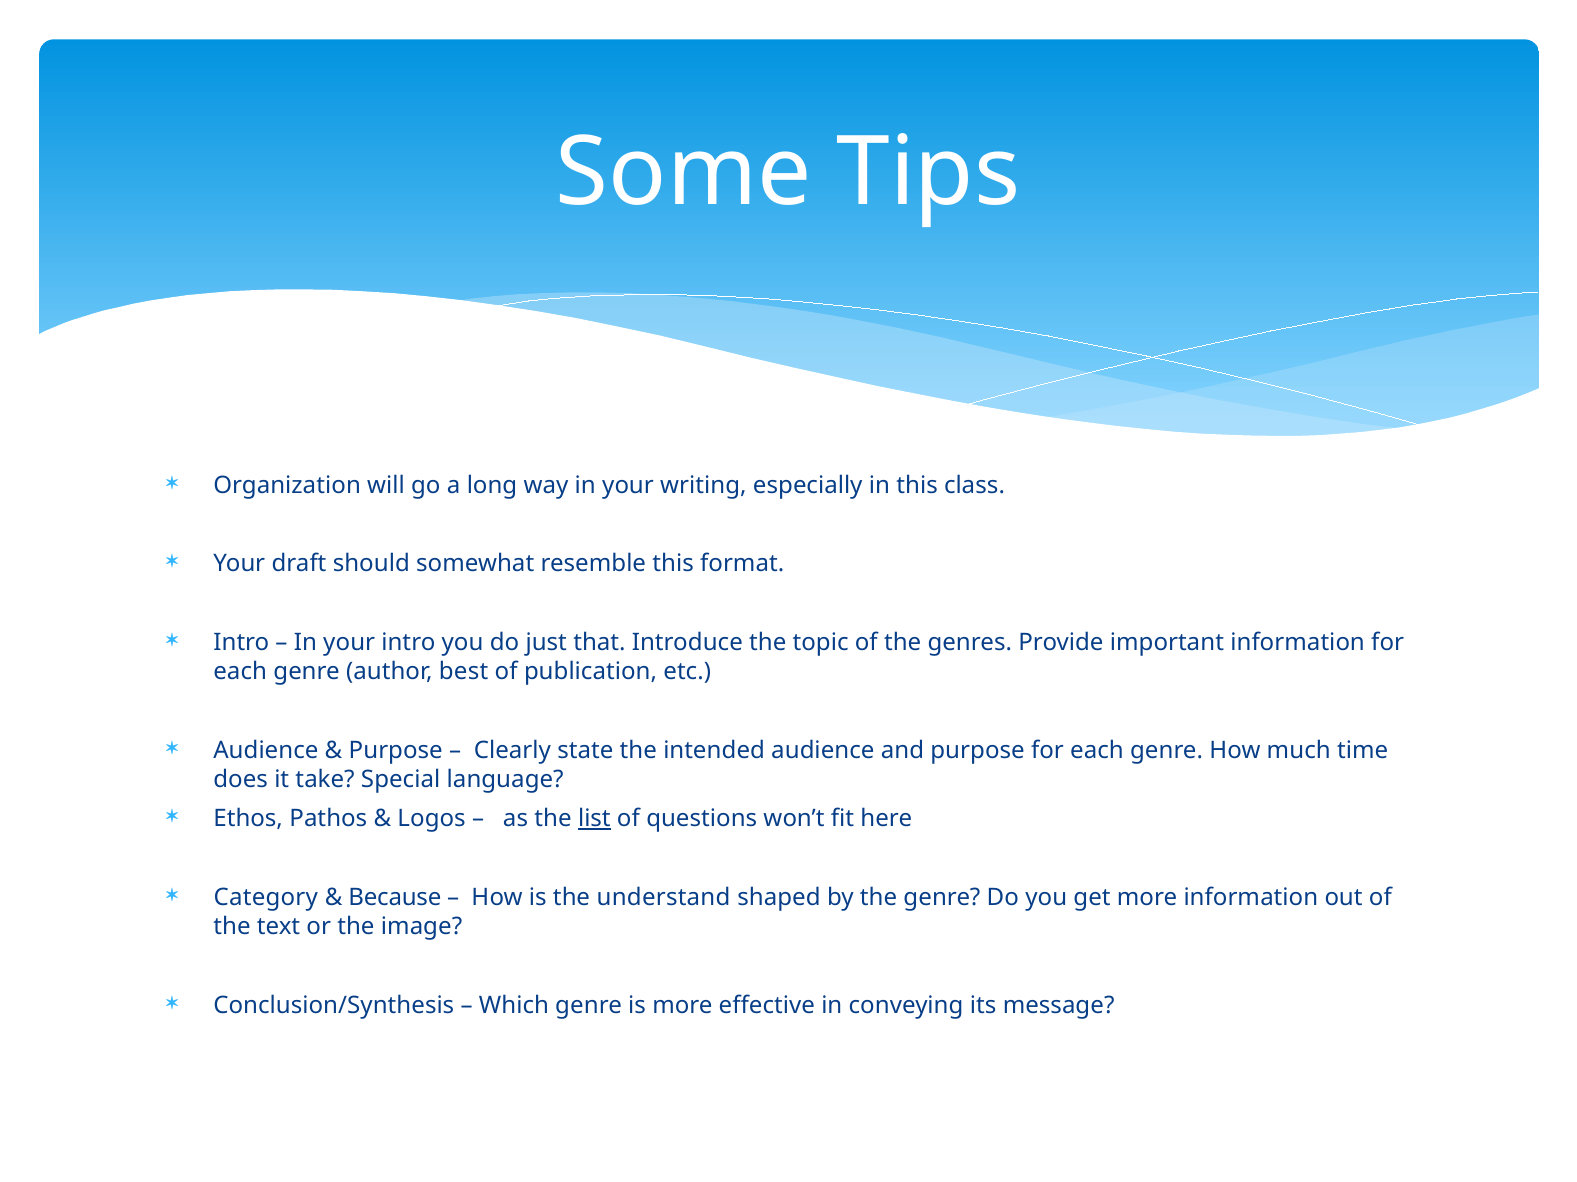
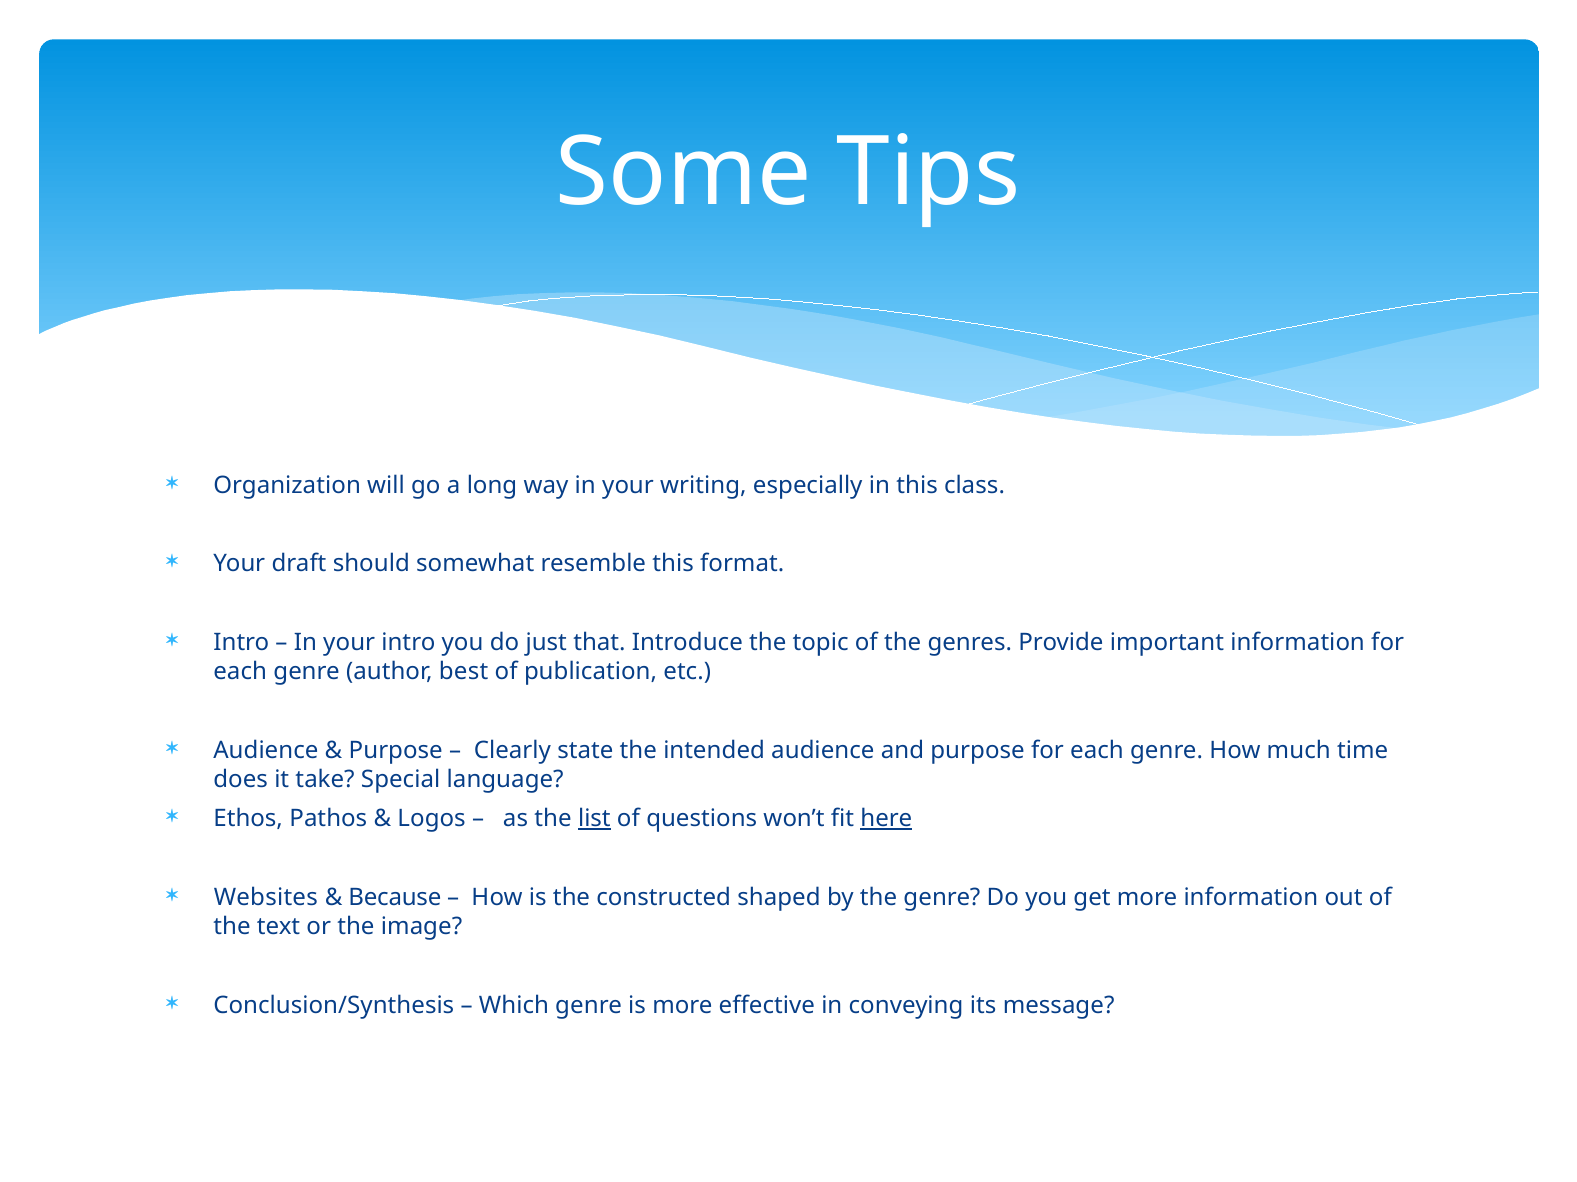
here underline: none -> present
Category: Category -> Websites
understand: understand -> constructed
